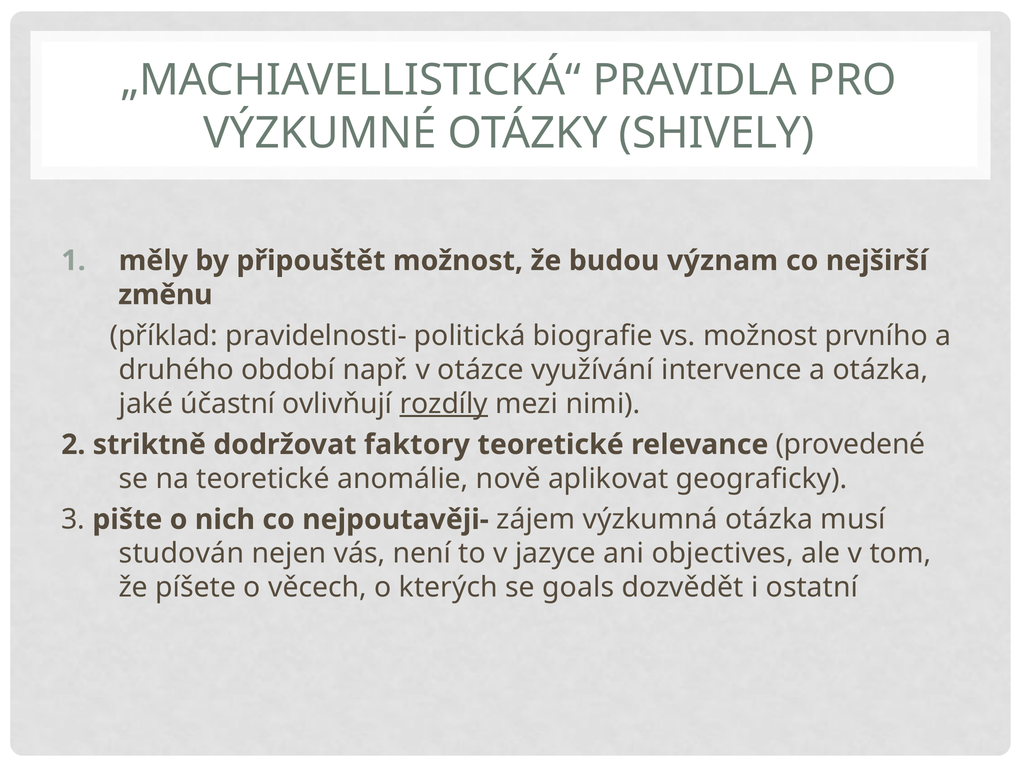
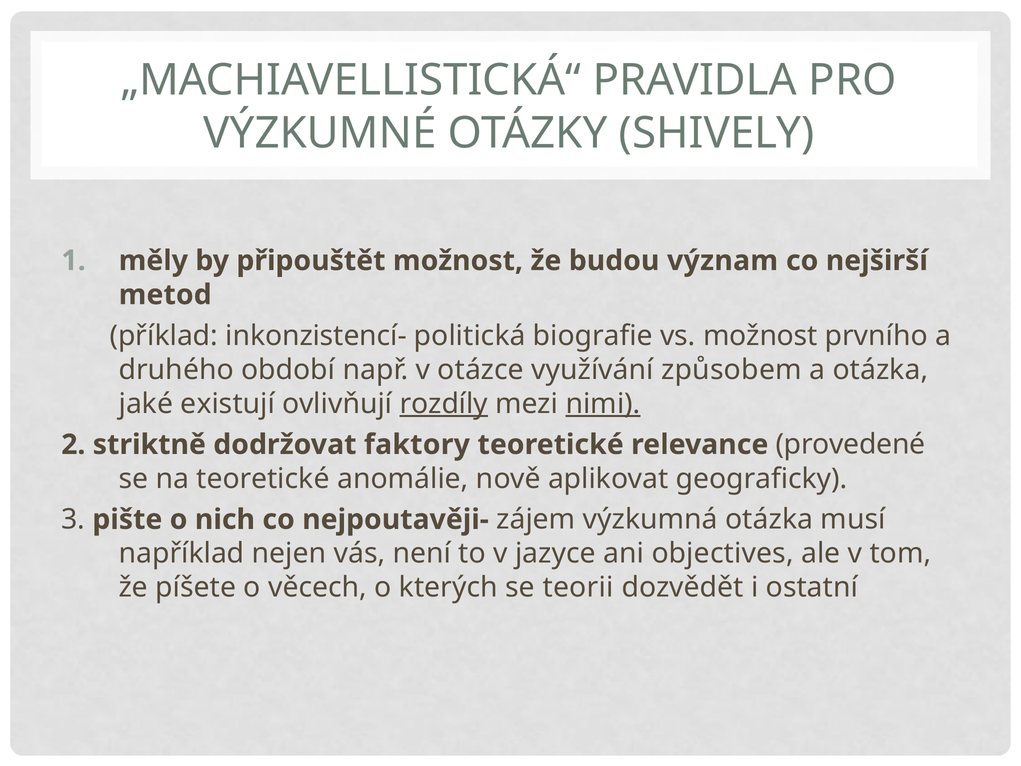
změnu: změnu -> metod
pravidelnosti-: pravidelnosti- -> inkonzistencí-
intervence: intervence -> způsobem
účastní: účastní -> existují
nimi underline: none -> present
studován: studován -> například
goals: goals -> teorii
